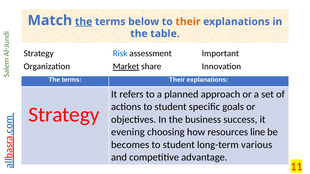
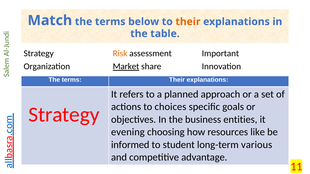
the at (84, 22) underline: present -> none
Risk colour: blue -> orange
actions to student: student -> choices
success: success -> entities
line: line -> like
becomes: becomes -> informed
